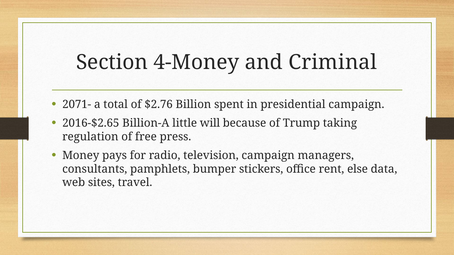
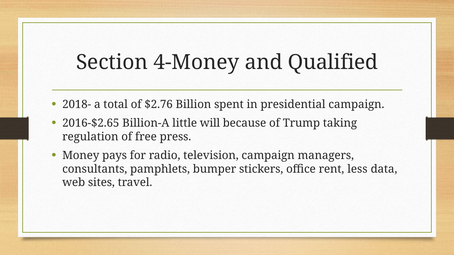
Criminal: Criminal -> Qualified
2071-: 2071- -> 2018-
else: else -> less
